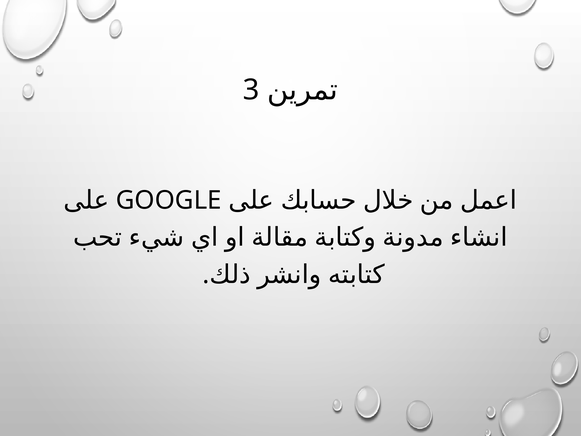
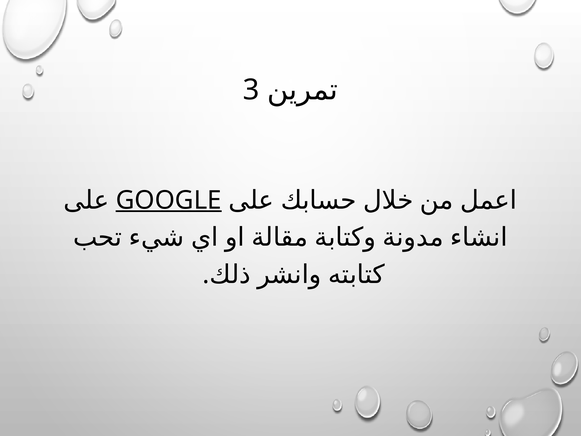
GOOGLE underline: none -> present
